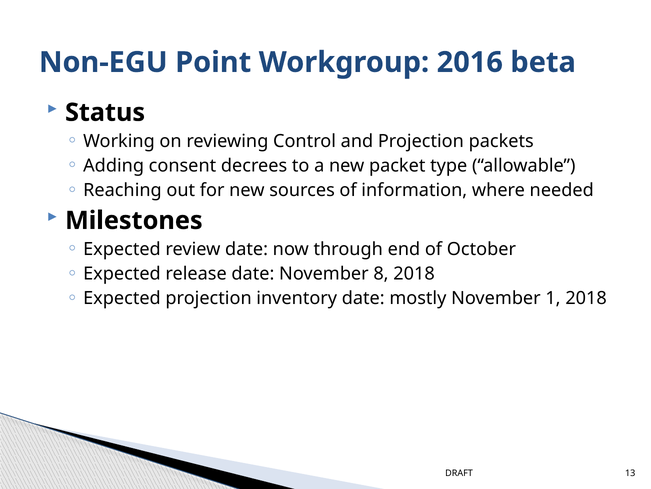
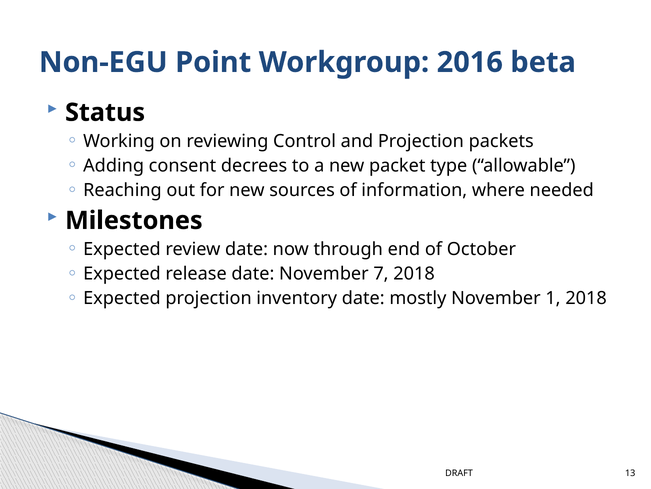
8: 8 -> 7
